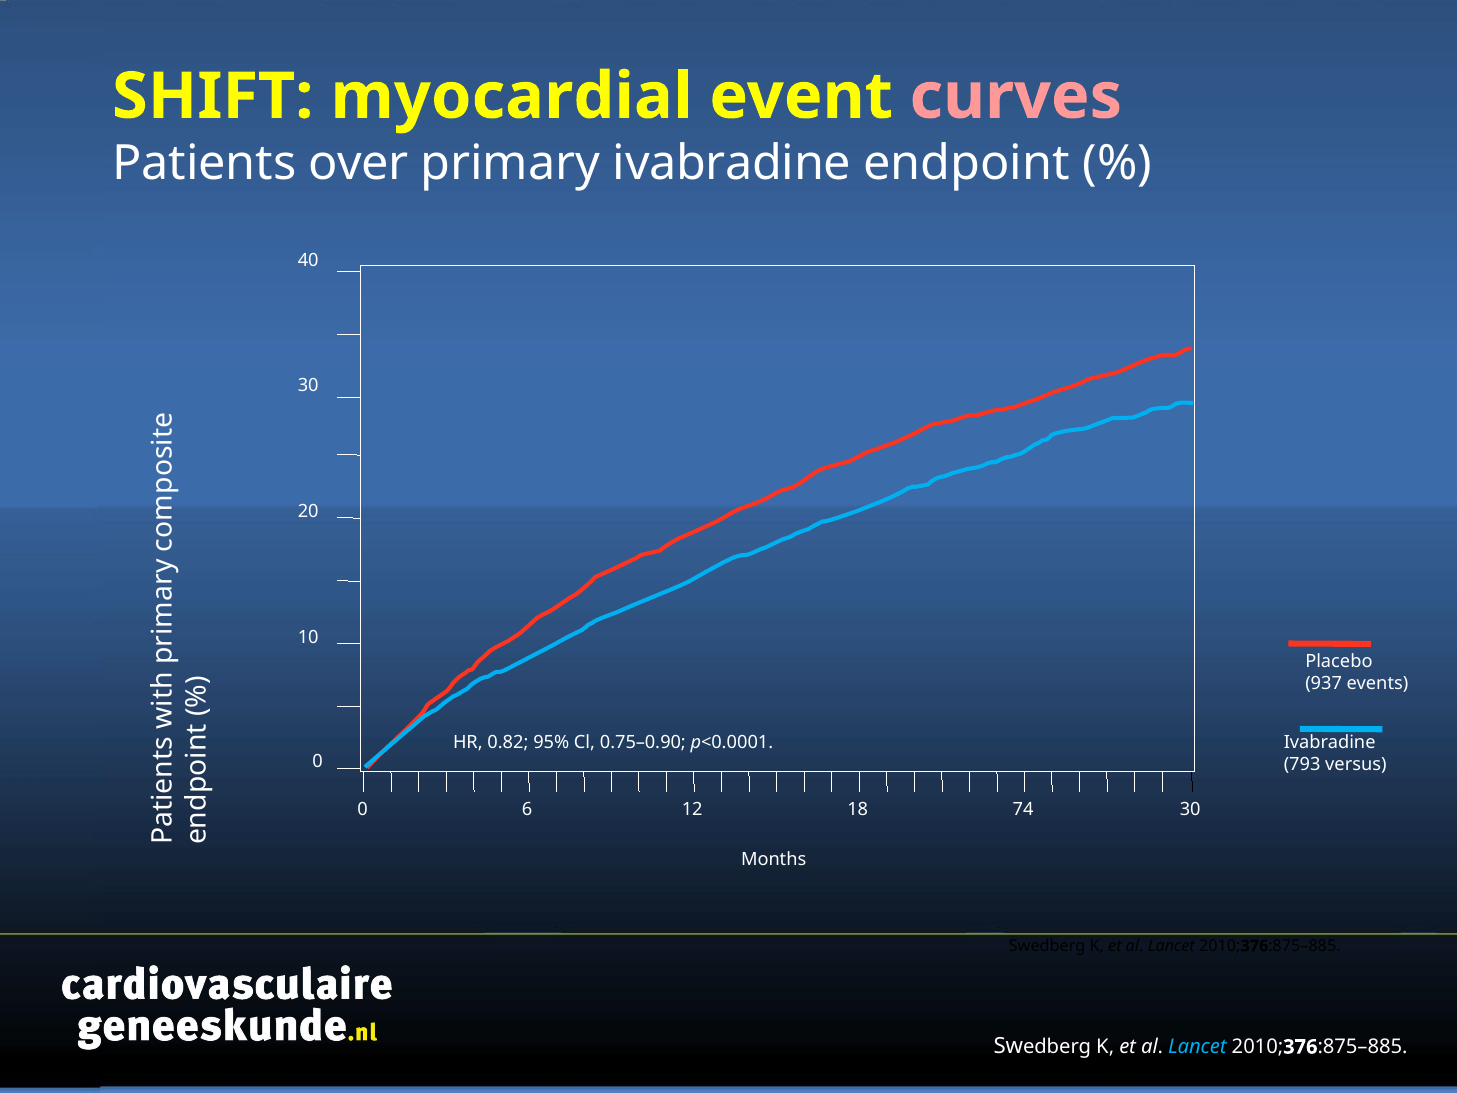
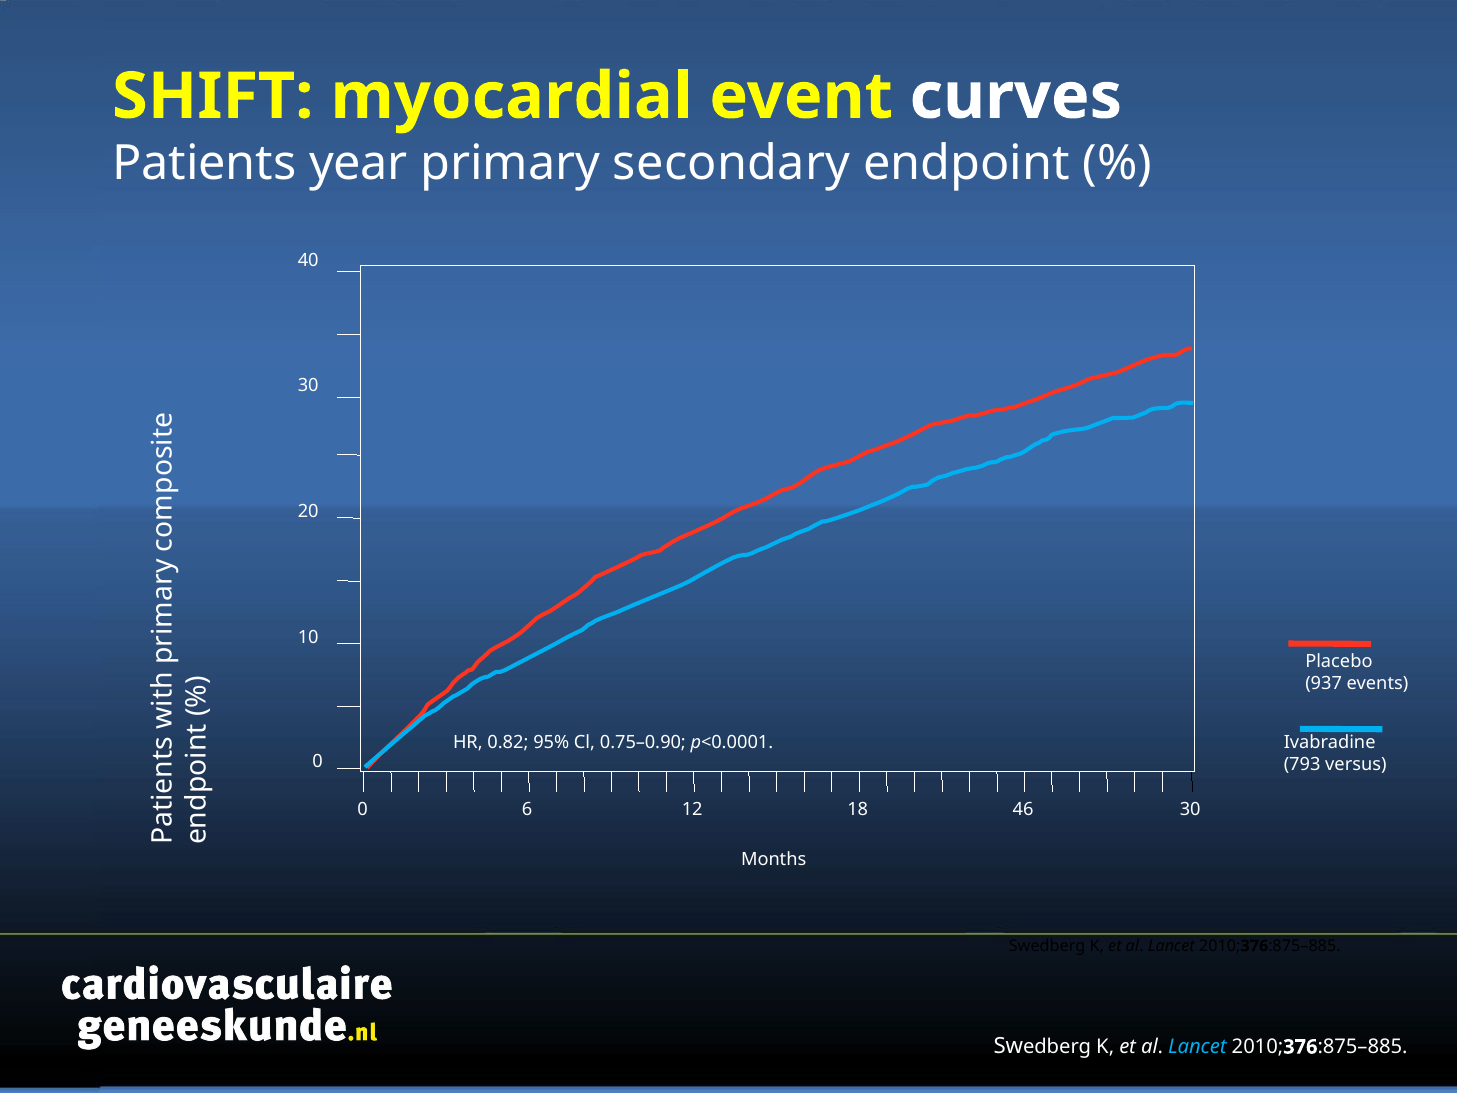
curves colour: pink -> white
over: over -> year
primary ivabradine: ivabradine -> secondary
74: 74 -> 46
